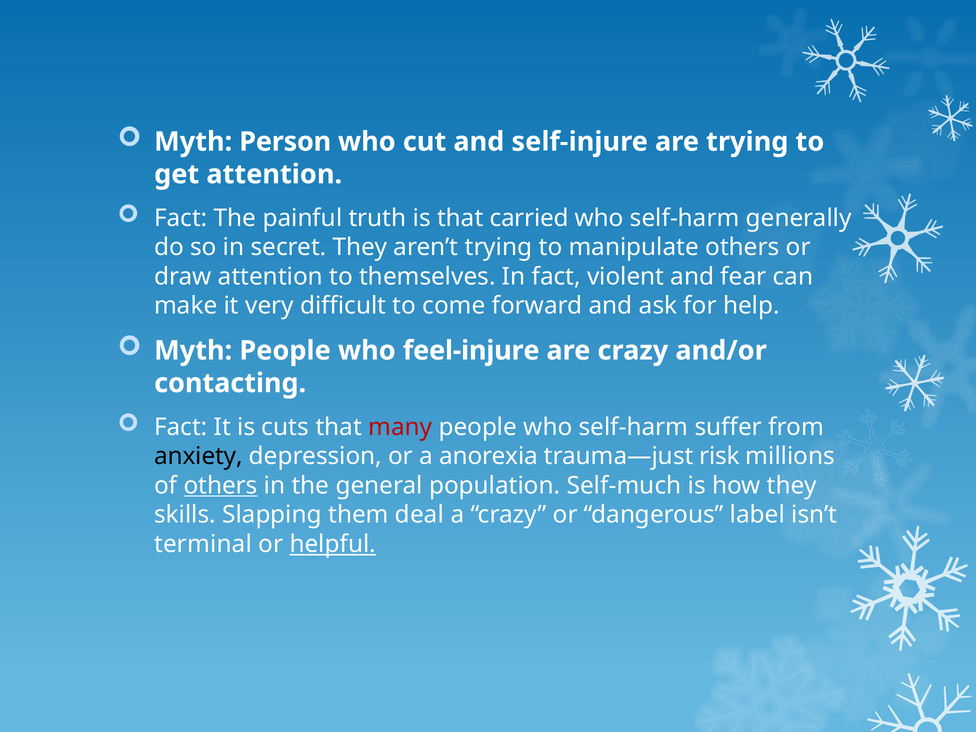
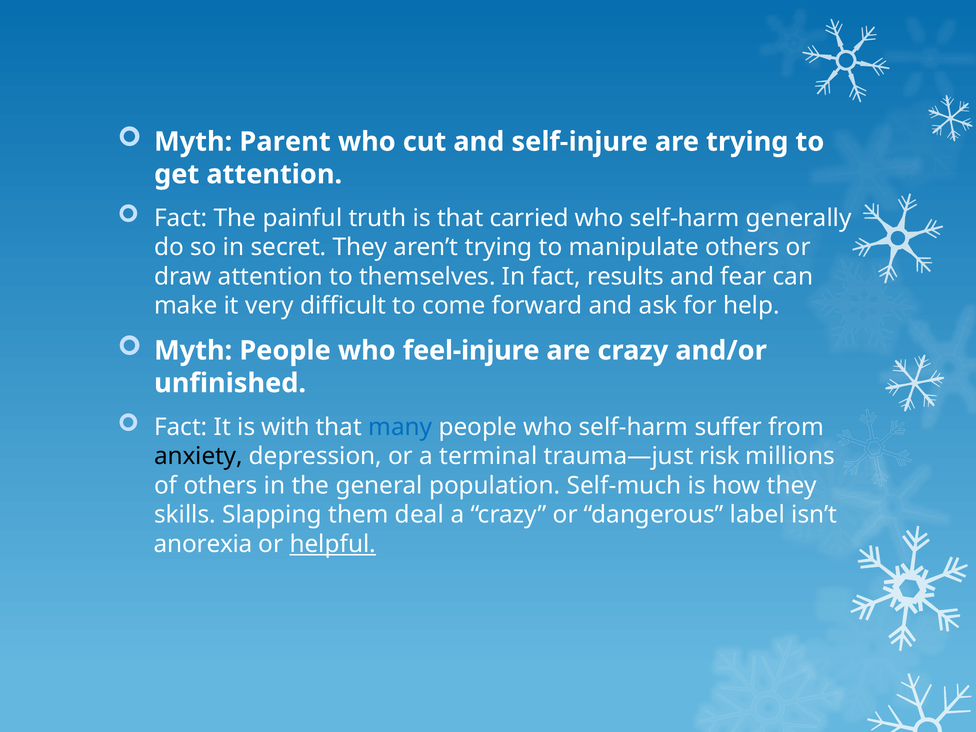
Person: Person -> Parent
violent: violent -> results
contacting: contacting -> unfinished
cuts: cuts -> with
many colour: red -> blue
anorexia: anorexia -> terminal
others at (221, 486) underline: present -> none
terminal: terminal -> anorexia
